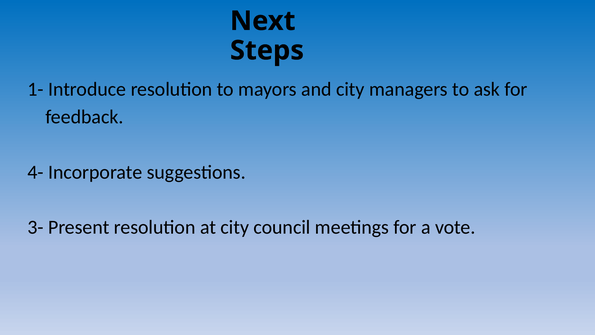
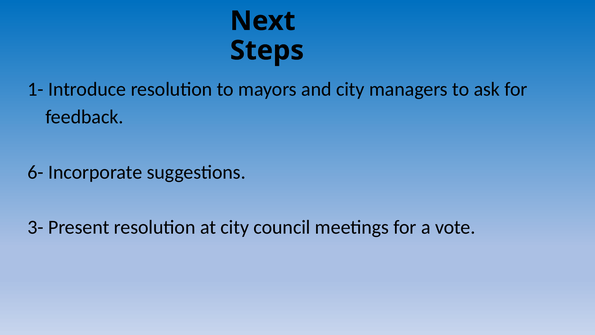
4-: 4- -> 6-
